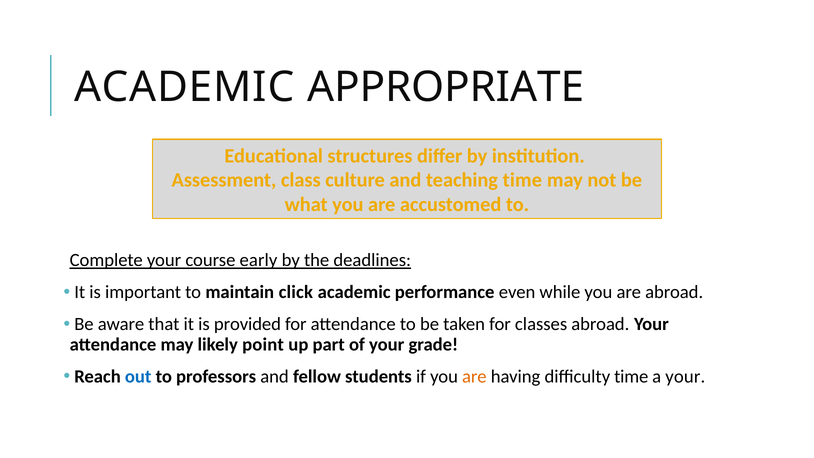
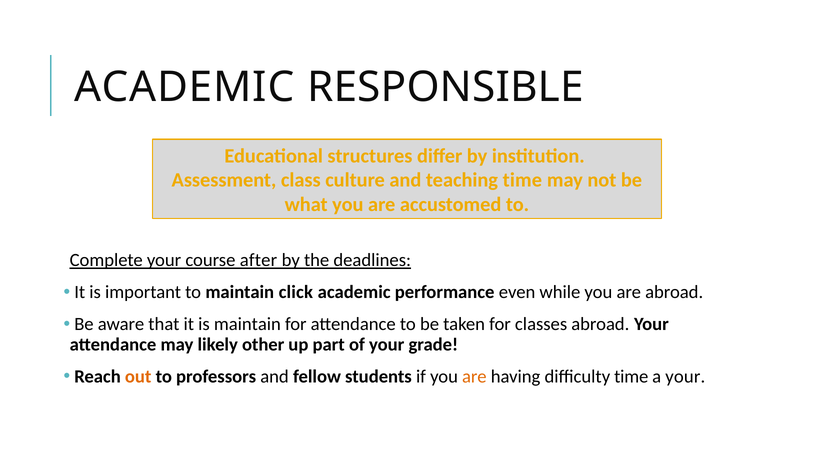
APPROPRIATE: APPROPRIATE -> RESPONSIBLE
early: early -> after
is provided: provided -> maintain
point: point -> other
out colour: blue -> orange
